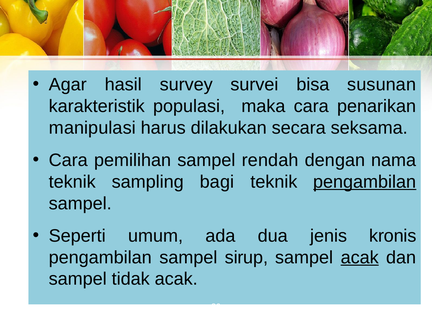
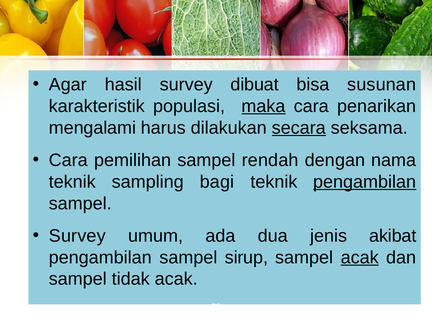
survei: survei -> dibuat
maka underline: none -> present
manipulasi: manipulasi -> mengalami
secara underline: none -> present
Seperti at (77, 236): Seperti -> Survey
kronis: kronis -> akibat
